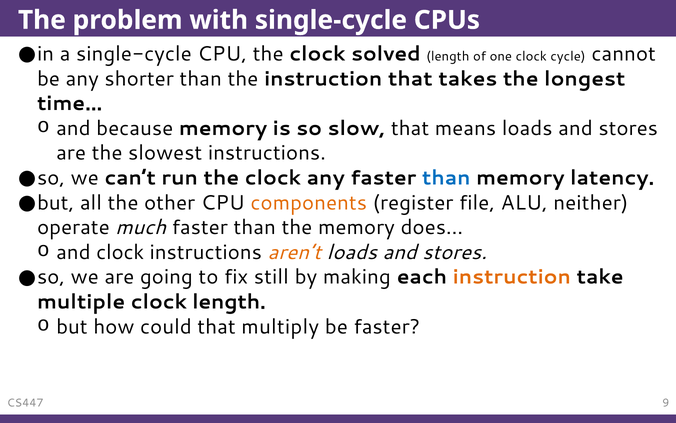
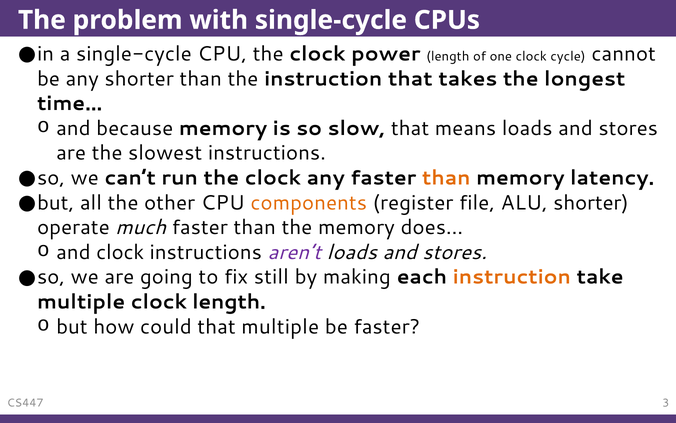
solved: solved -> power
than at (446, 178) colour: blue -> orange
ALU neither: neither -> shorter
aren’t colour: orange -> purple
that multiply: multiply -> multiple
9: 9 -> 3
